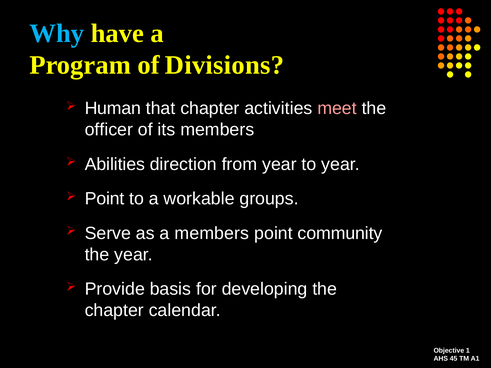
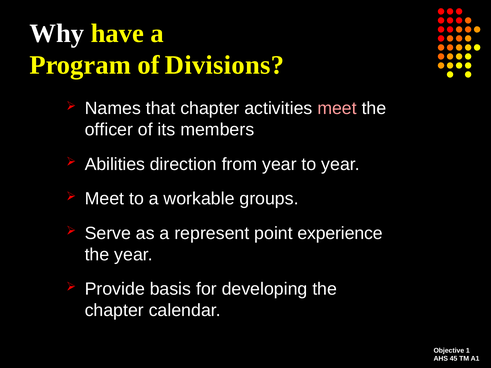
Why colour: light blue -> white
Human: Human -> Names
Point at (105, 199): Point -> Meet
a members: members -> represent
community: community -> experience
